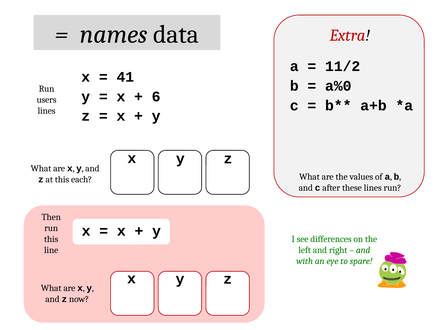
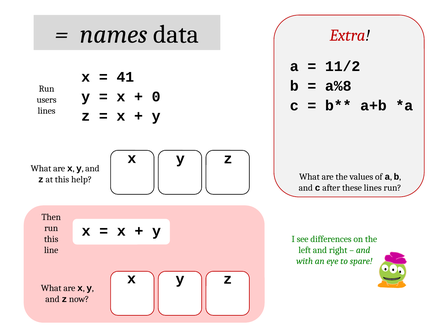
a%0: a%0 -> a%8
6: 6 -> 0
each: each -> help
